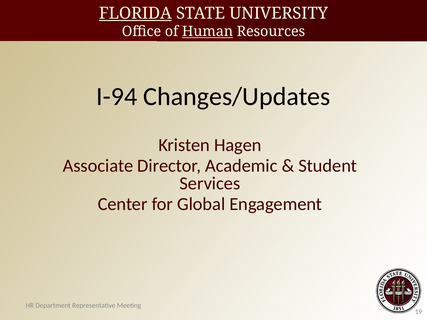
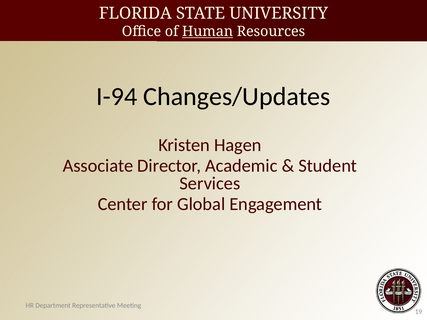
FLORIDA underline: present -> none
